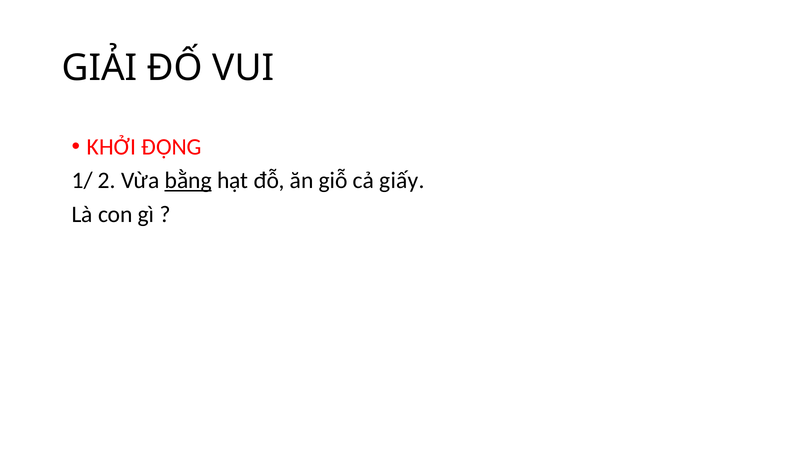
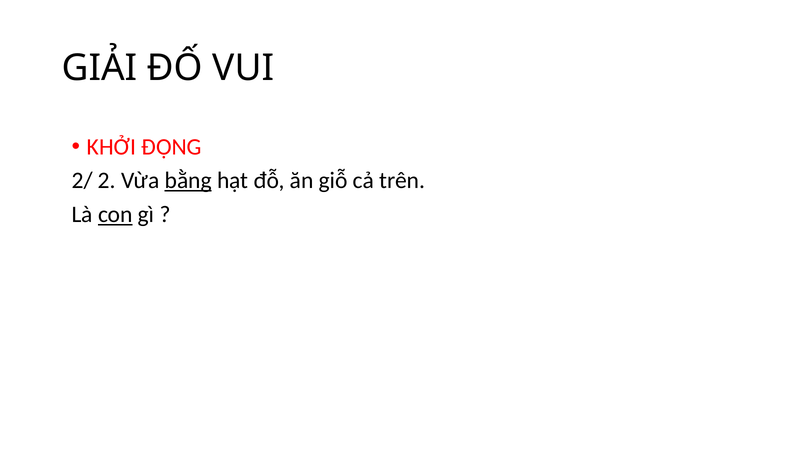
1/: 1/ -> 2/
giấy: giấy -> trên
con underline: none -> present
